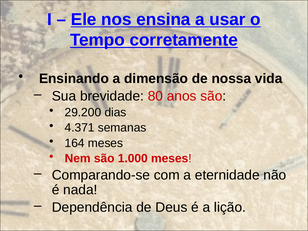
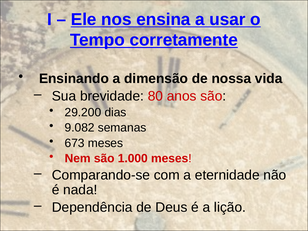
4.371: 4.371 -> 9.082
164: 164 -> 673
